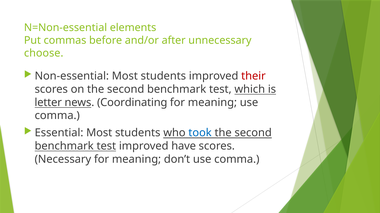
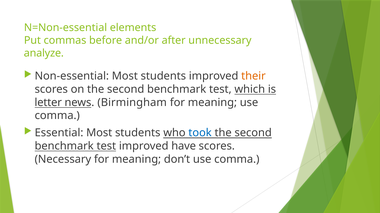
choose: choose -> analyze
their colour: red -> orange
Coordinating: Coordinating -> Birmingham
